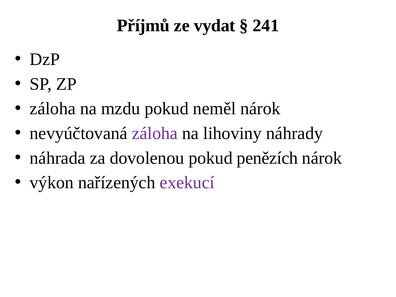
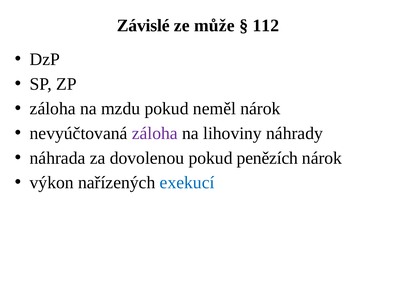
Příjmů: Příjmů -> Závislé
vydat: vydat -> může
241: 241 -> 112
exekucí colour: purple -> blue
